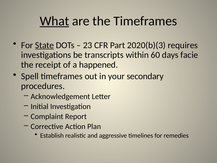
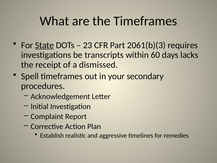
What underline: present -> none
2020(b)(3: 2020(b)(3 -> 2061(b)(3
facie: facie -> lacks
happened: happened -> dismissed
